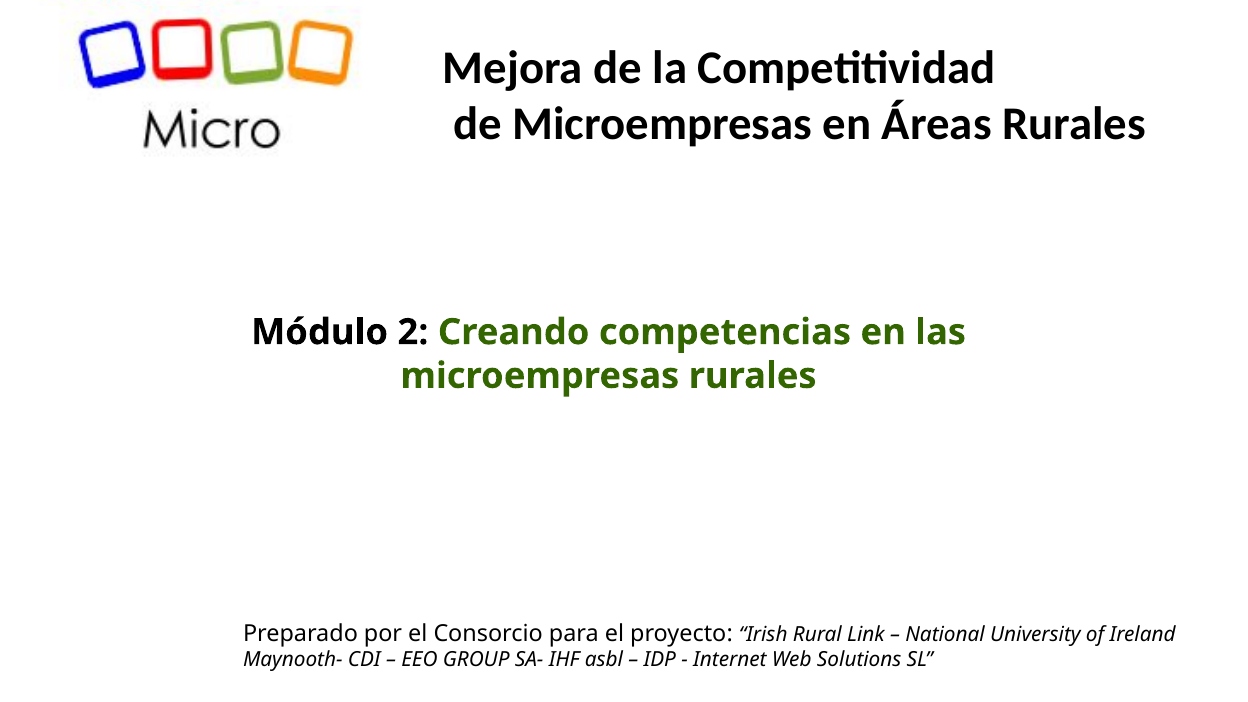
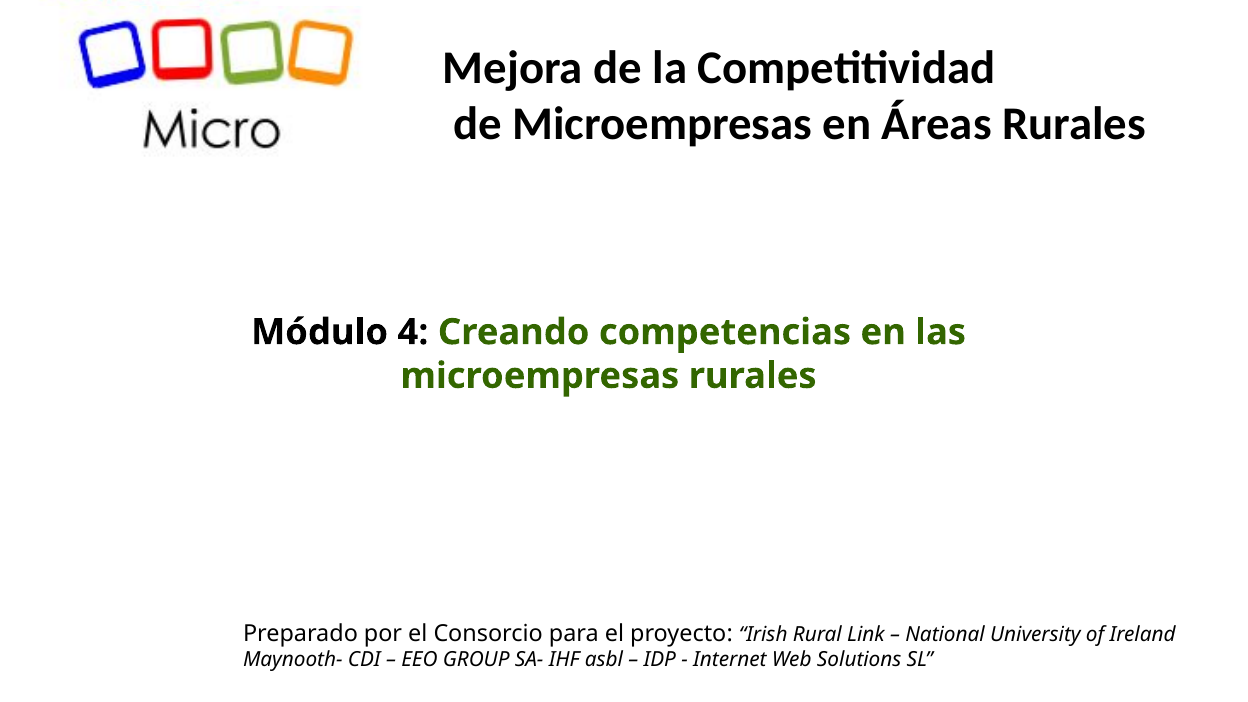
2: 2 -> 4
